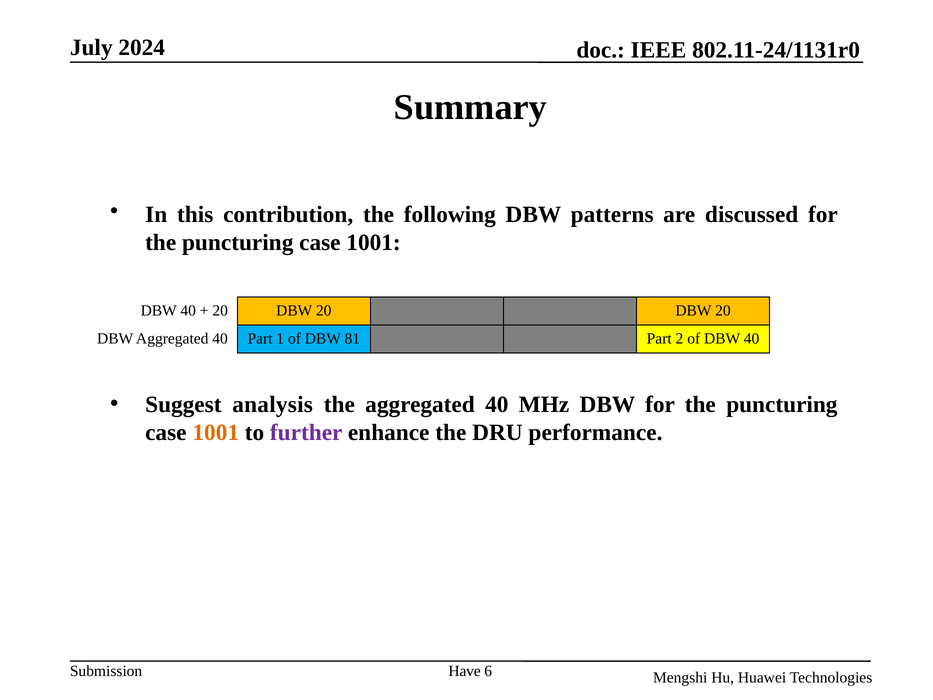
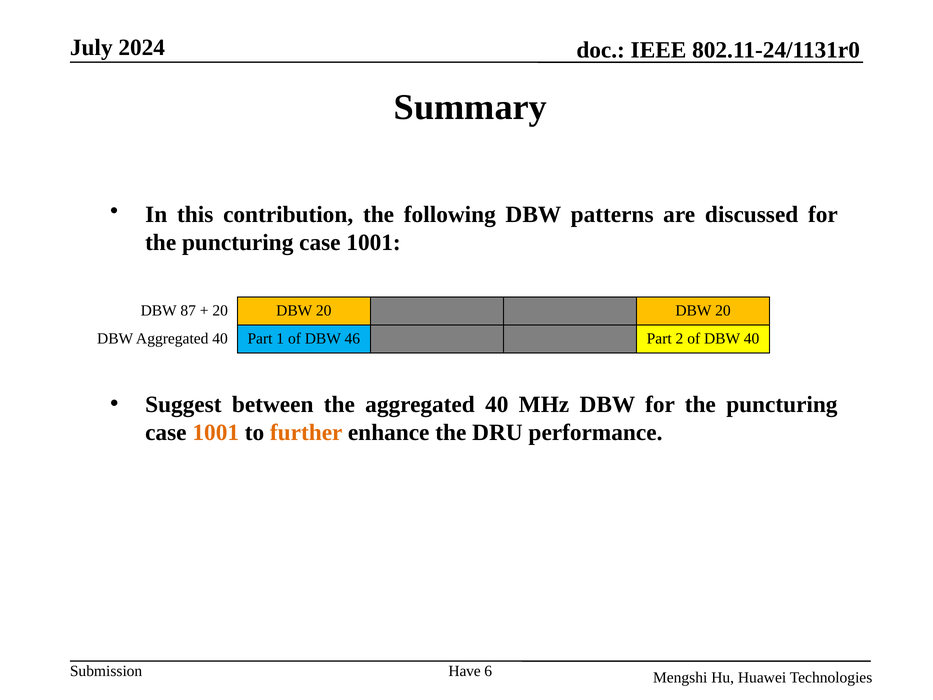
40 at (188, 310): 40 -> 87
81: 81 -> 46
analysis: analysis -> between
further colour: purple -> orange
